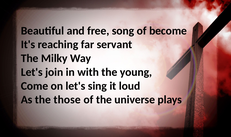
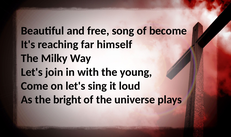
servant: servant -> himself
those: those -> bright
